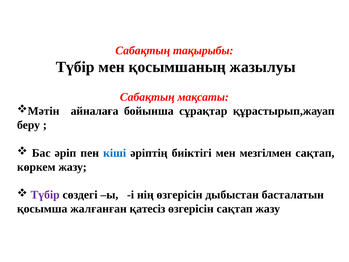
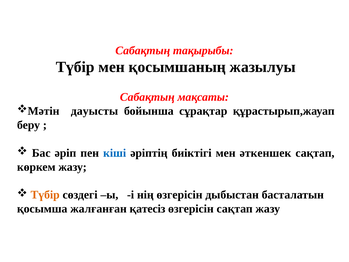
айналаға: айналаға -> дауысты
мезгілмен: мезгілмен -> әткеншек
Түбір at (45, 195) colour: purple -> orange
